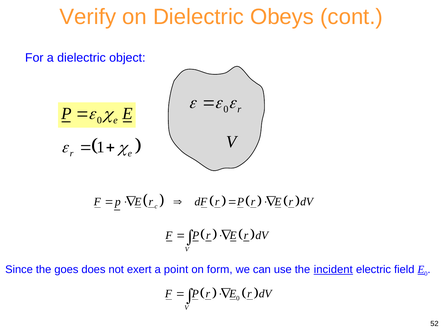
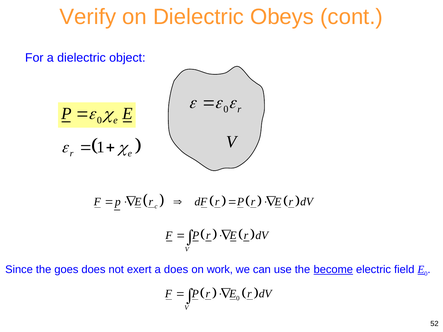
a point: point -> does
form: form -> work
incident: incident -> become
